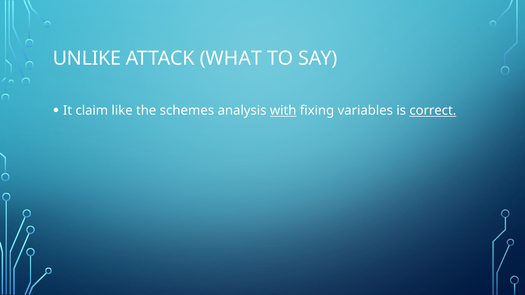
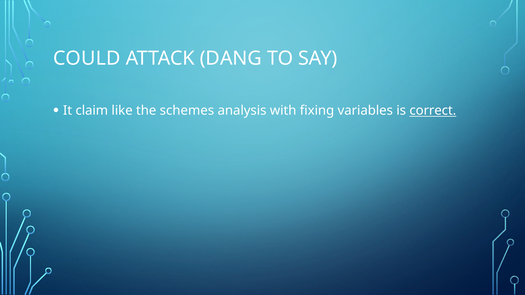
UNLIKE: UNLIKE -> COULD
WHAT: WHAT -> DANG
with underline: present -> none
